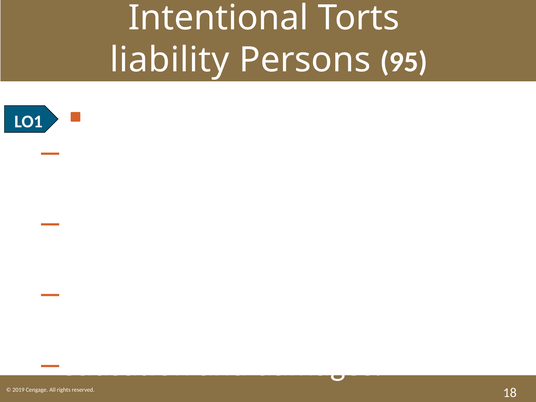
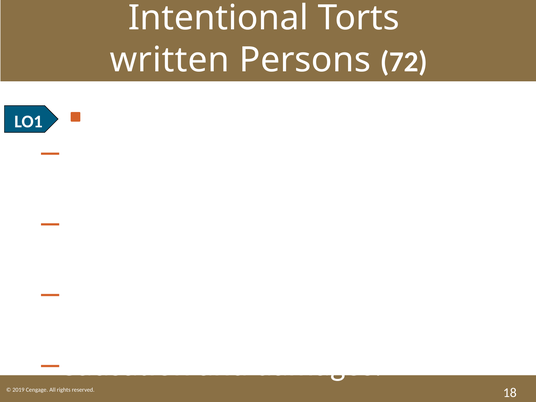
liability: liability -> written
95: 95 -> 72
